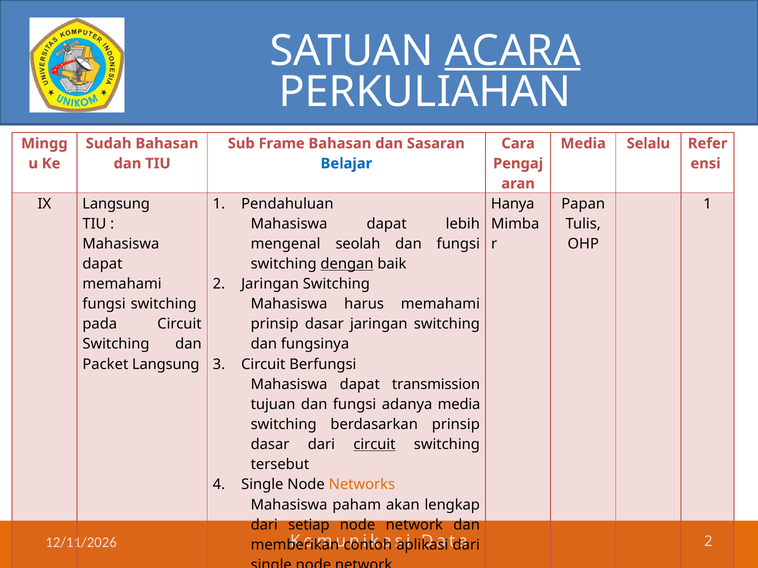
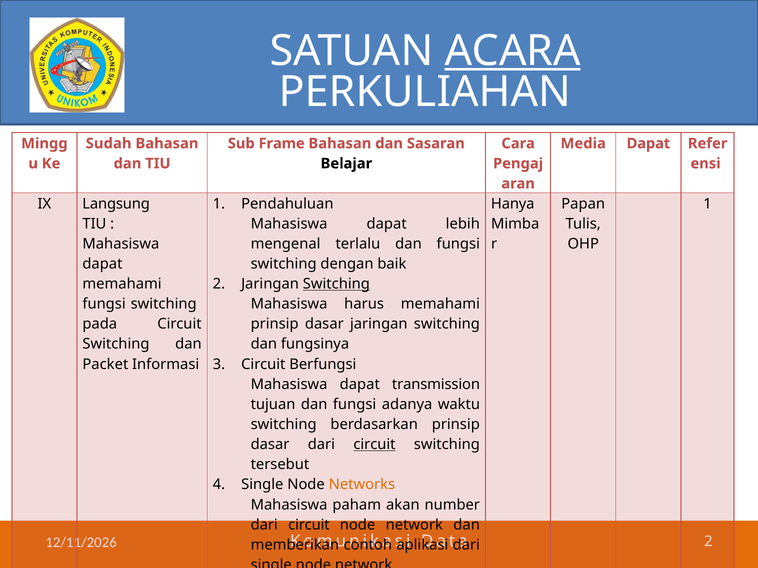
Media Selalu: Selalu -> Dapat
Belajar colour: blue -> black
seolah: seolah -> terlalu
dengan underline: present -> none
Switching at (336, 284) underline: none -> present
Packet Langsung: Langsung -> Informasi
adanya media: media -> waktu
lengkap: lengkap -> number
setiap at (309, 525): setiap -> circuit
